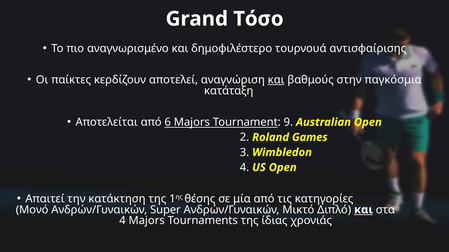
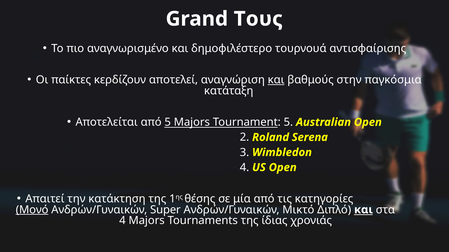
Τόσο: Τόσο -> Τους
από 6: 6 -> 5
Tournament 9: 9 -> 5
Games: Games -> Serena
Μονό underline: none -> present
